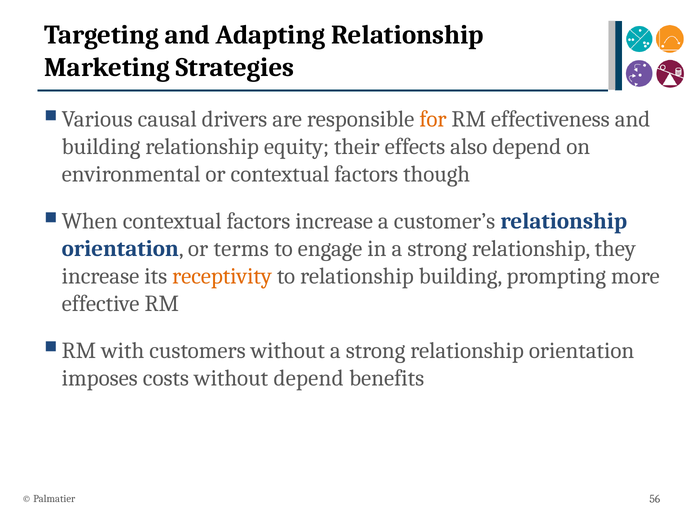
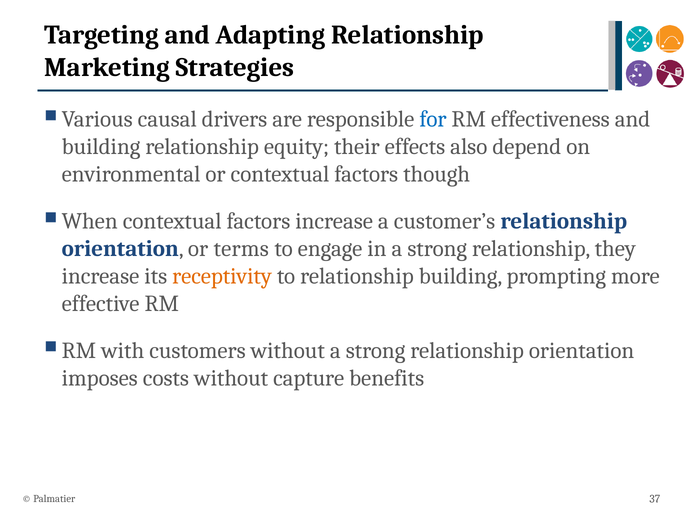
for colour: orange -> blue
without depend: depend -> capture
56: 56 -> 37
